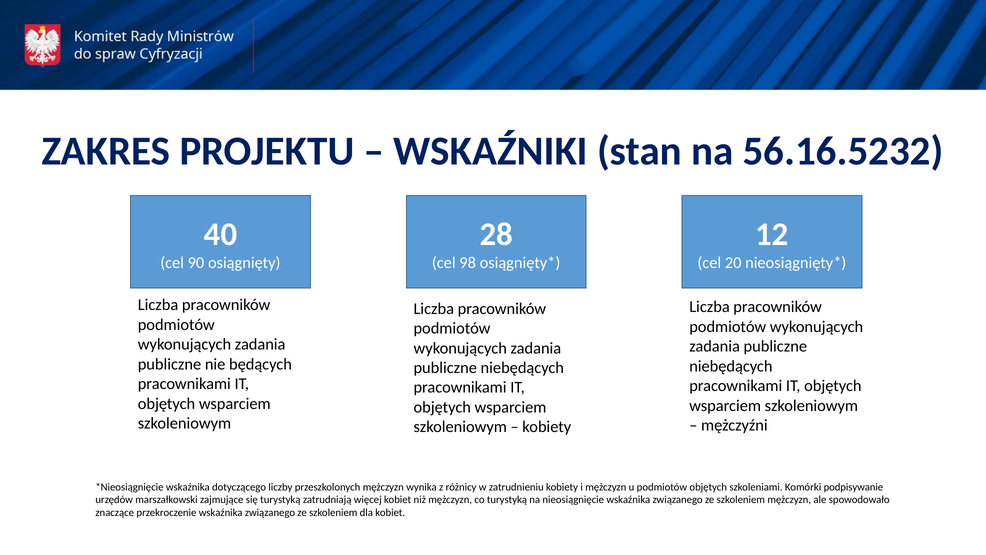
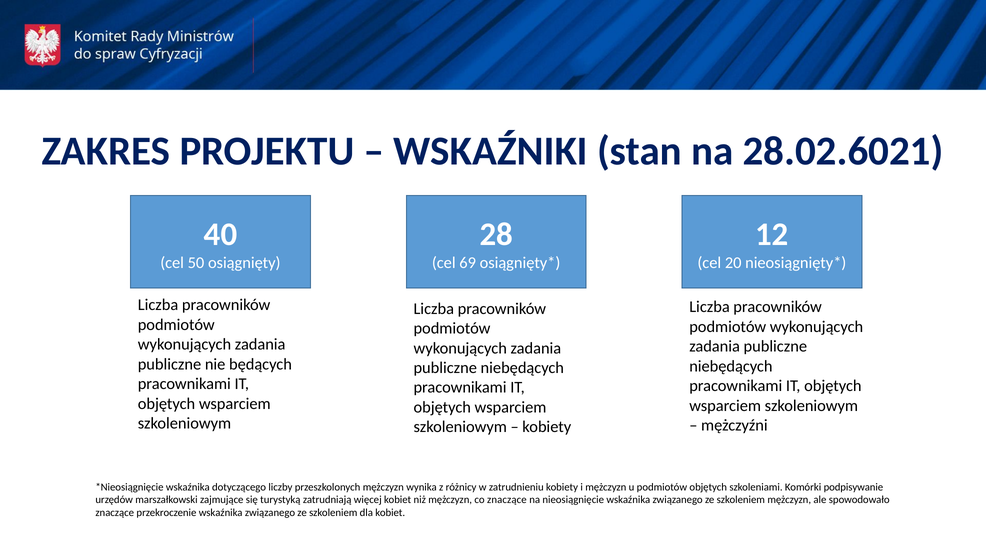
56.16.5232: 56.16.5232 -> 28.02.6021
90: 90 -> 50
98: 98 -> 69
co turystyką: turystyką -> znaczące
